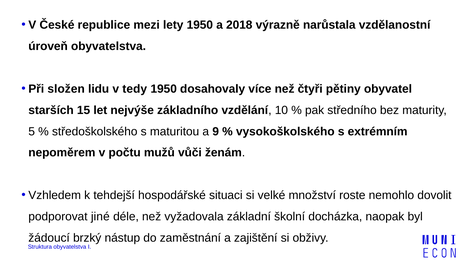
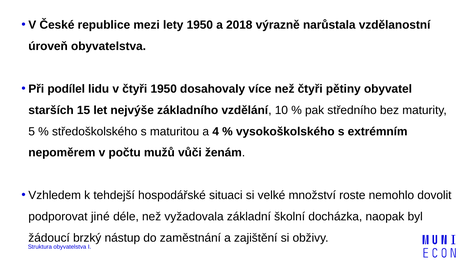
složen: složen -> podílel
v tedy: tedy -> čtyři
9: 9 -> 4
